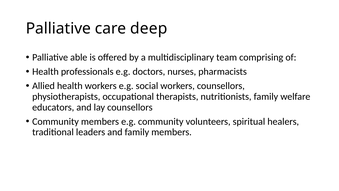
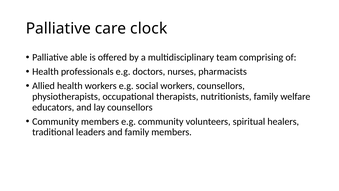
deep: deep -> clock
